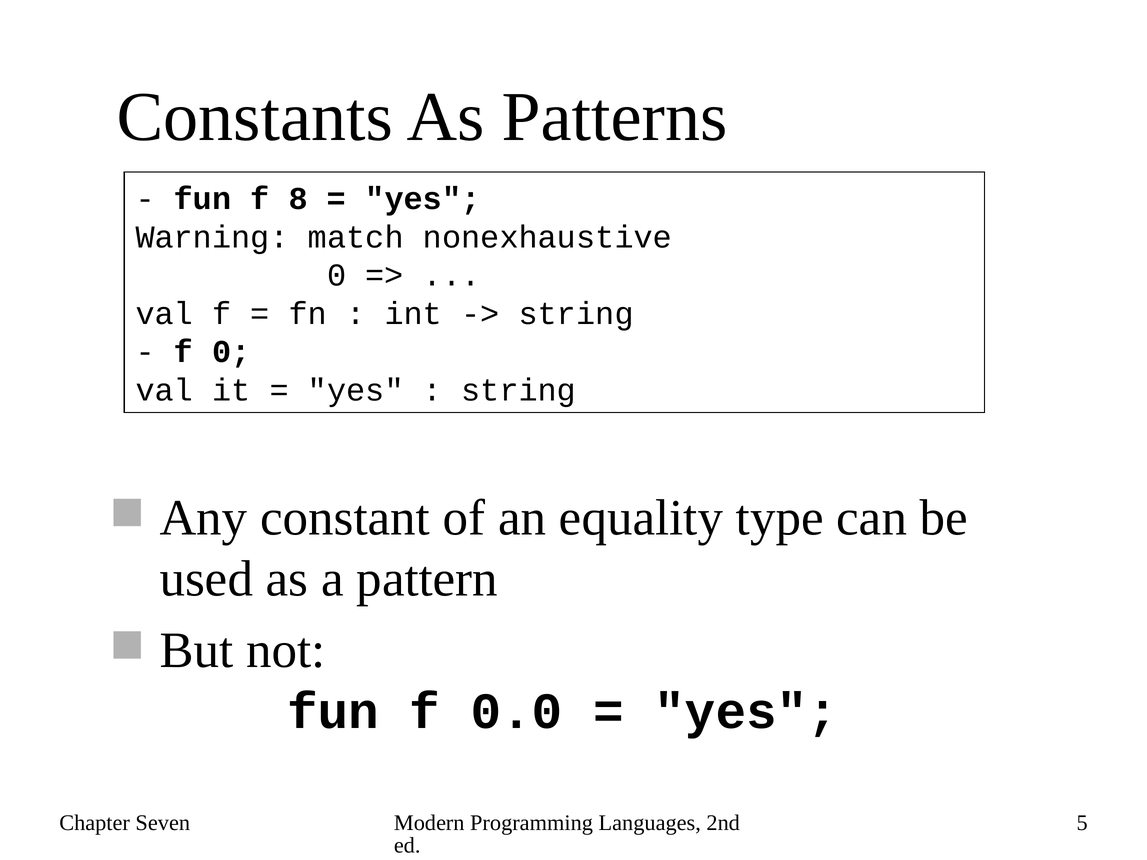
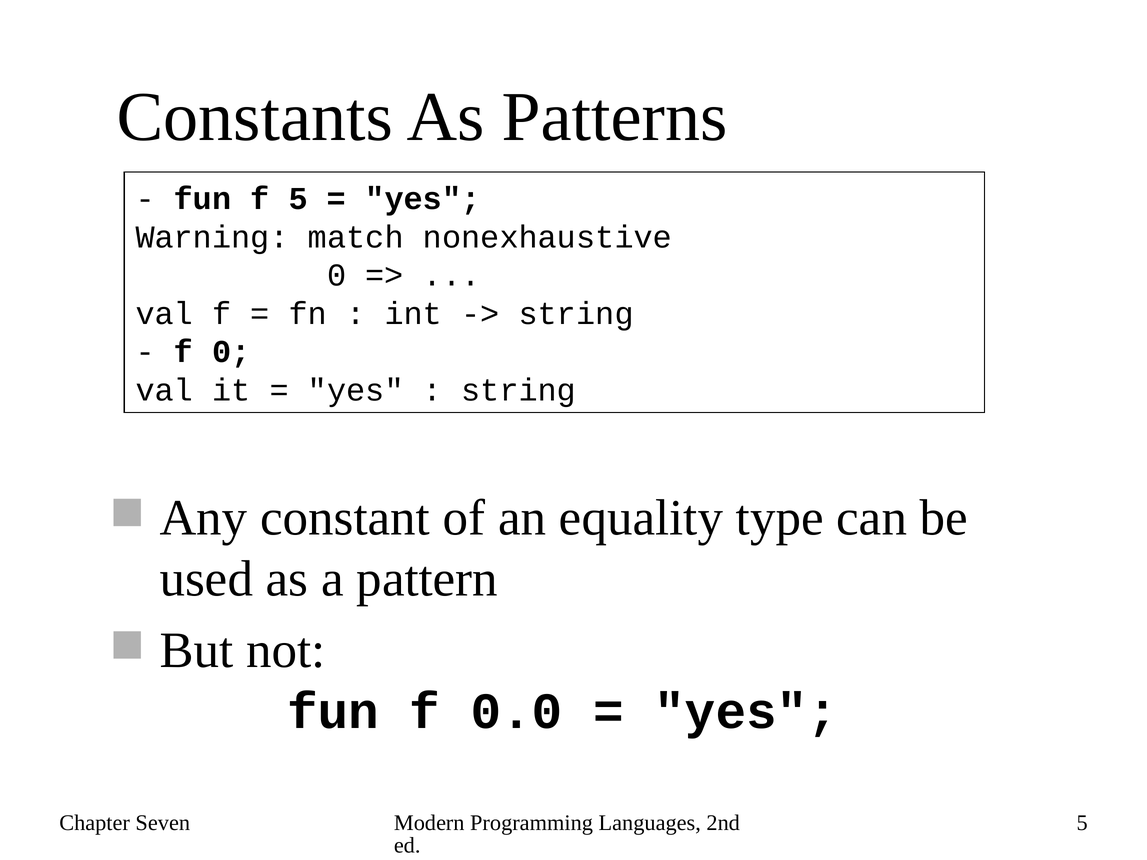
f 8: 8 -> 5
